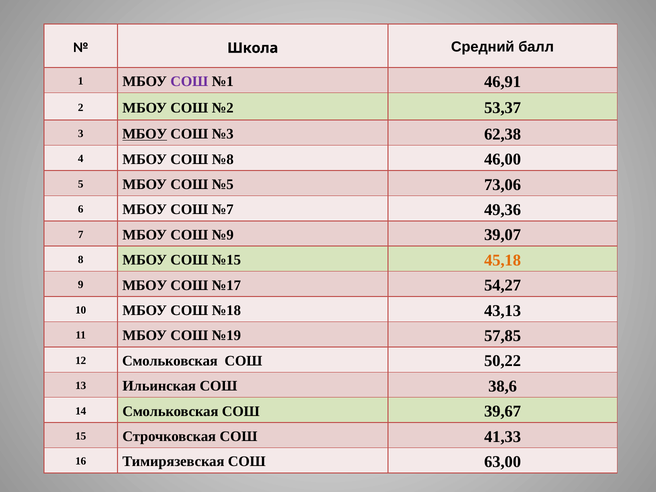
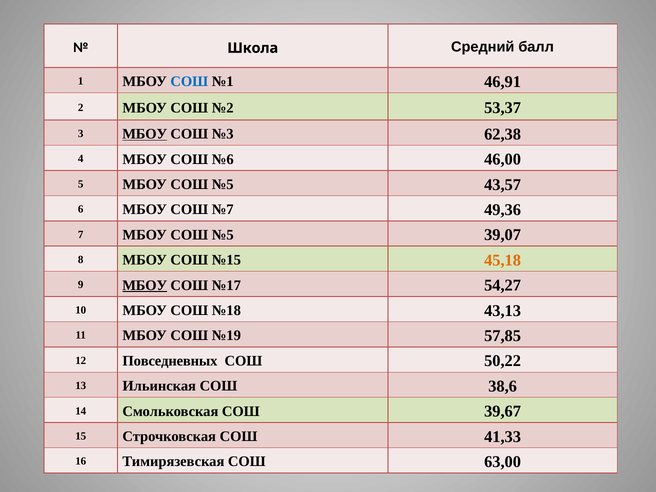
СОШ at (189, 82) colour: purple -> blue
№8: №8 -> №6
73,06: 73,06 -> 43,57
7 МБОУ СОШ №9: №9 -> №5
МБОУ at (145, 285) underline: none -> present
12 Смольковская: Смольковская -> Повседневных
